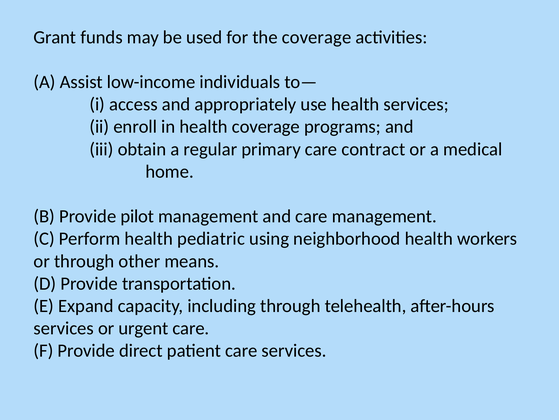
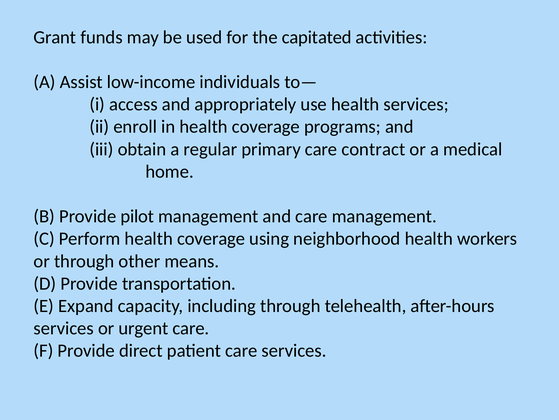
the coverage: coverage -> capitated
Perform health pediatric: pediatric -> coverage
